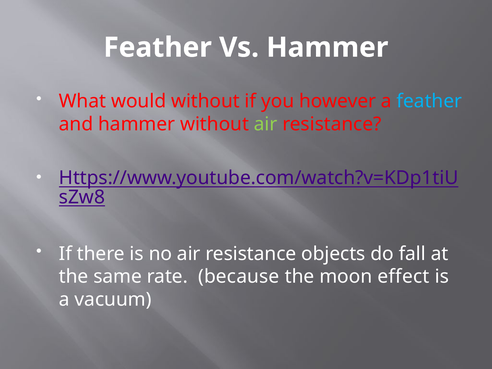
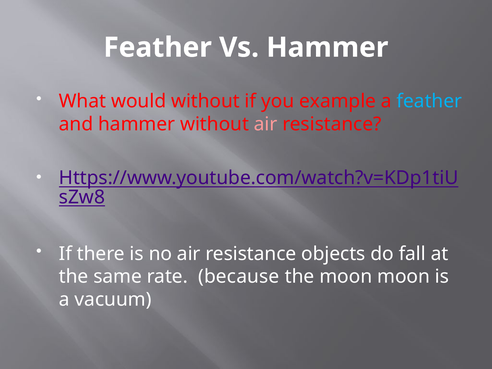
however: however -> example
air at (266, 124) colour: light green -> pink
moon effect: effect -> moon
